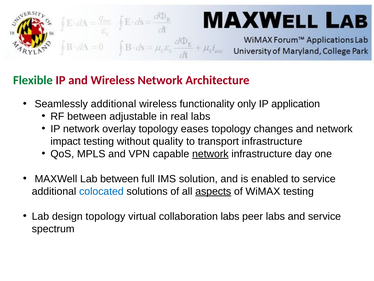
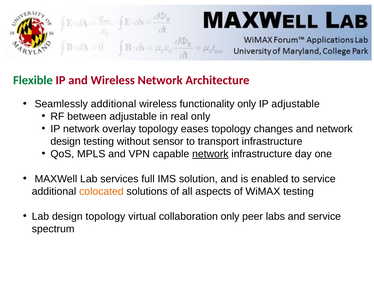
IP application: application -> adjustable
real labs: labs -> only
impact at (66, 141): impact -> design
quality: quality -> sensor
Lab between: between -> services
colocated colour: blue -> orange
aspects underline: present -> none
collaboration labs: labs -> only
